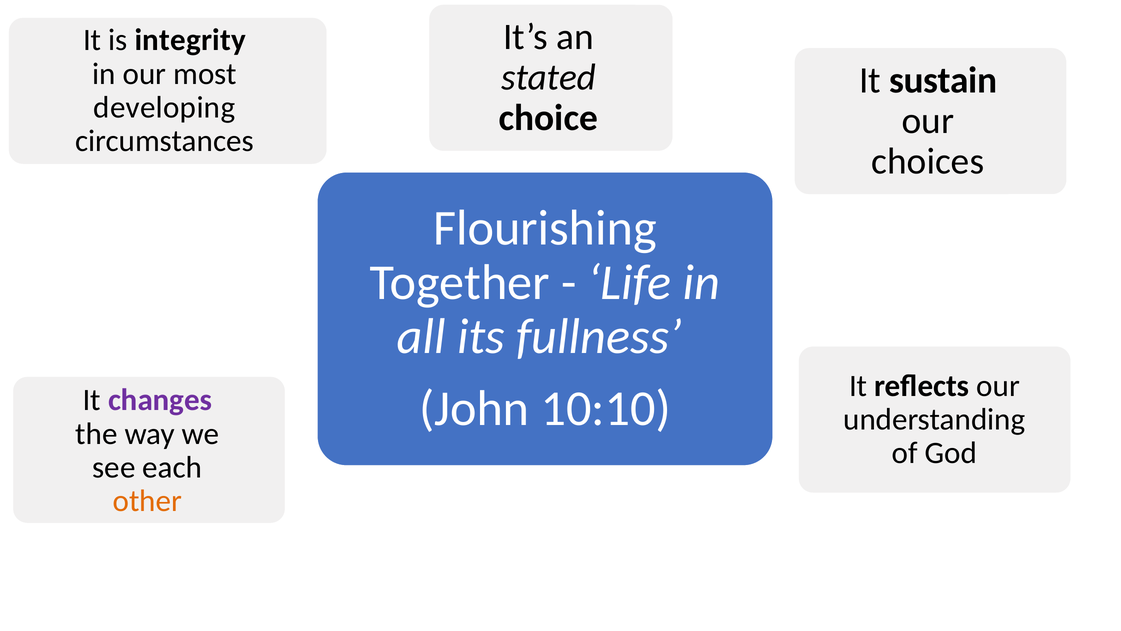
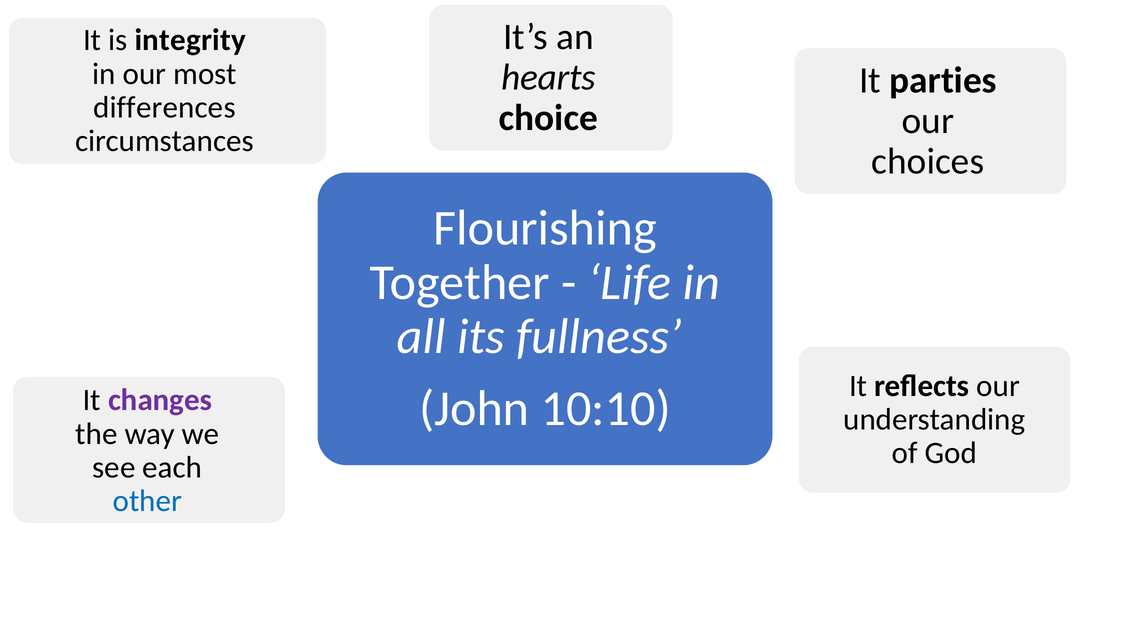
stated: stated -> hearts
sustain: sustain -> parties
developing: developing -> differences
other colour: orange -> blue
